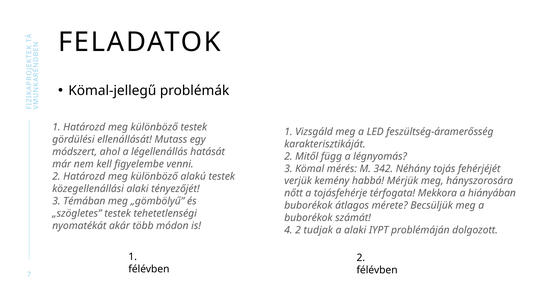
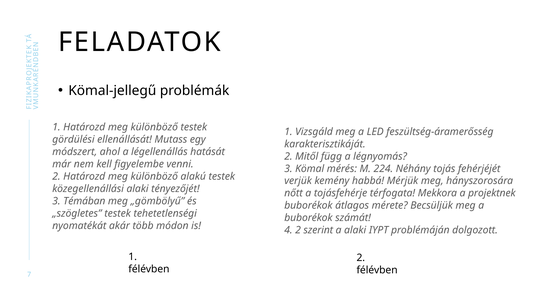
342: 342 -> 224
hiányában: hiányában -> projektnek
tudjak: tudjak -> szerint
